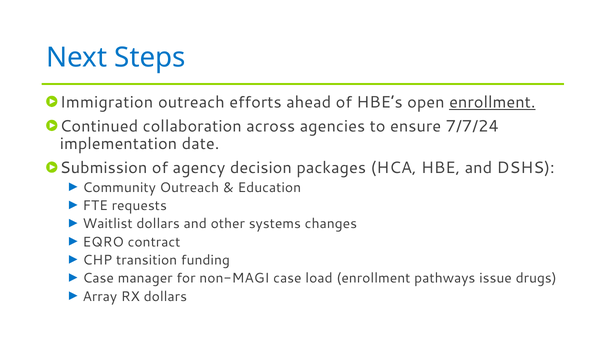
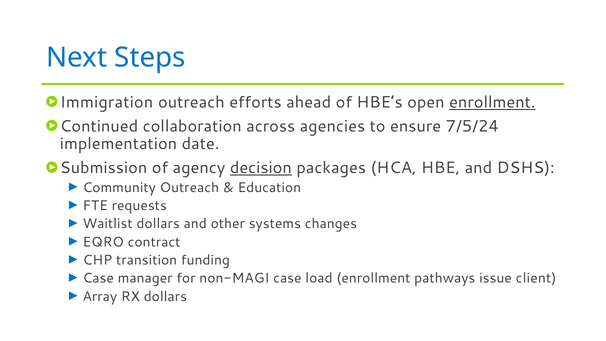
7/7/24: 7/7/24 -> 7/5/24
decision underline: none -> present
drugs: drugs -> client
